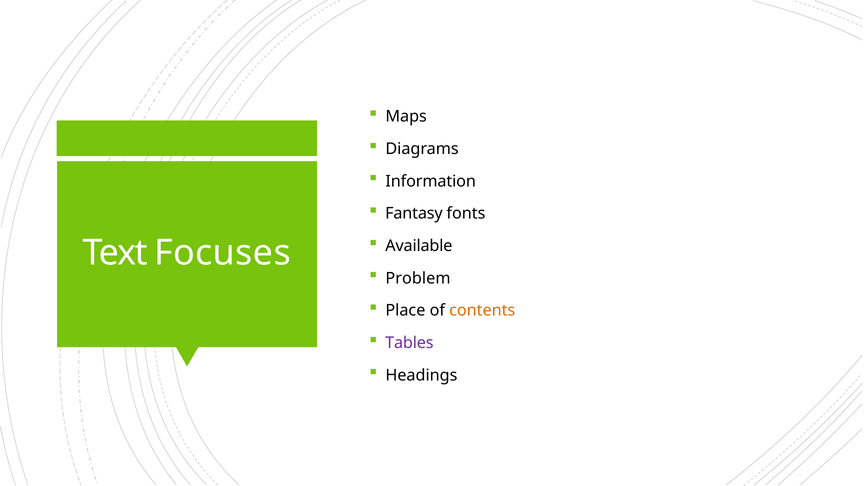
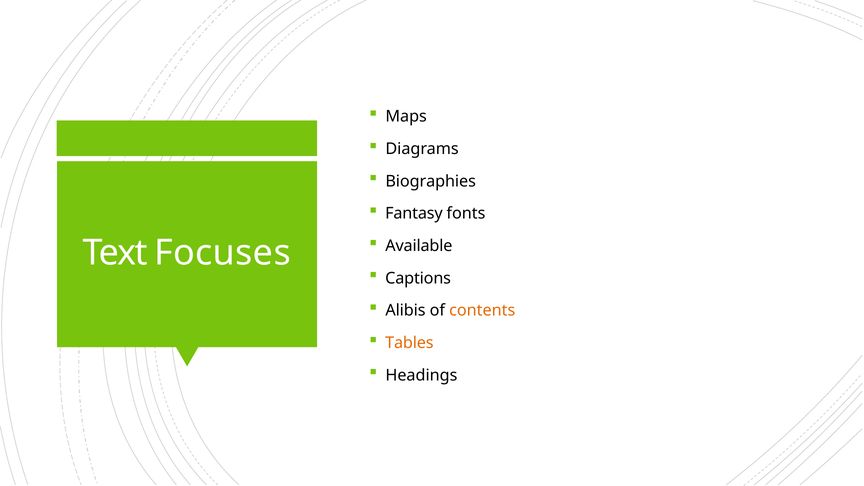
Information: Information -> Biographies
Problem: Problem -> Captions
Place: Place -> Alibis
Tables colour: purple -> orange
